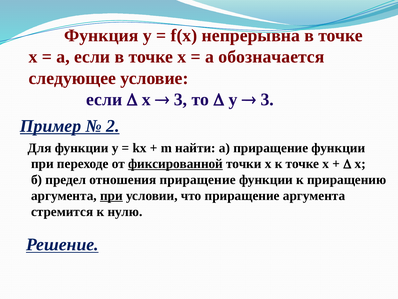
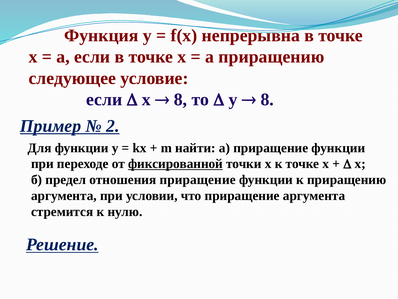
а обозначается: обозначается -> приращению
3 at (180, 99): 3 -> 8
3 at (267, 99): 3 -> 8
при at (111, 195) underline: present -> none
